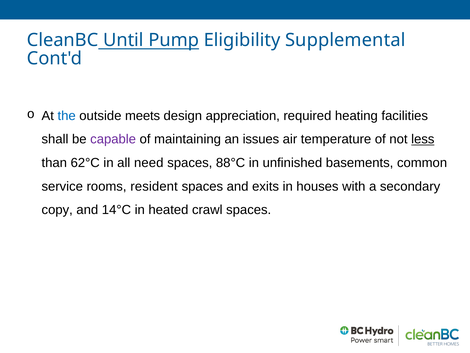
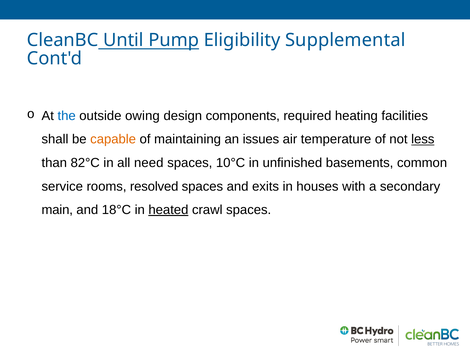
meets: meets -> owing
appreciation: appreciation -> components
capable colour: purple -> orange
62°C: 62°C -> 82°C
88°C: 88°C -> 10°C
resident: resident -> resolved
copy: copy -> main
14°C: 14°C -> 18°C
heated underline: none -> present
